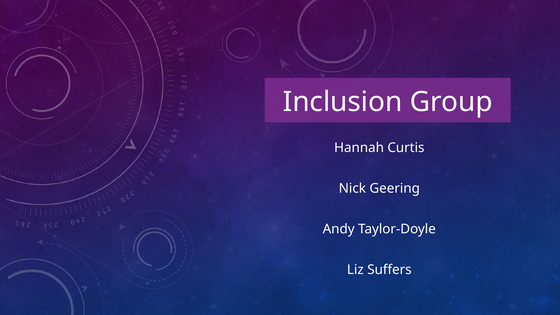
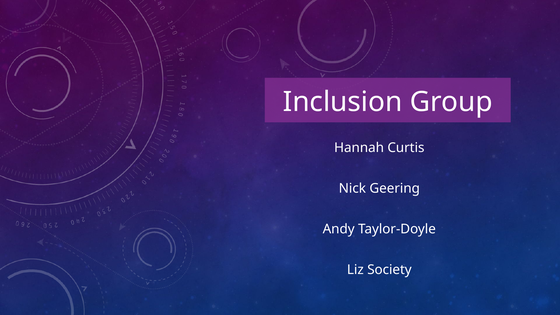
Suffers: Suffers -> Society
